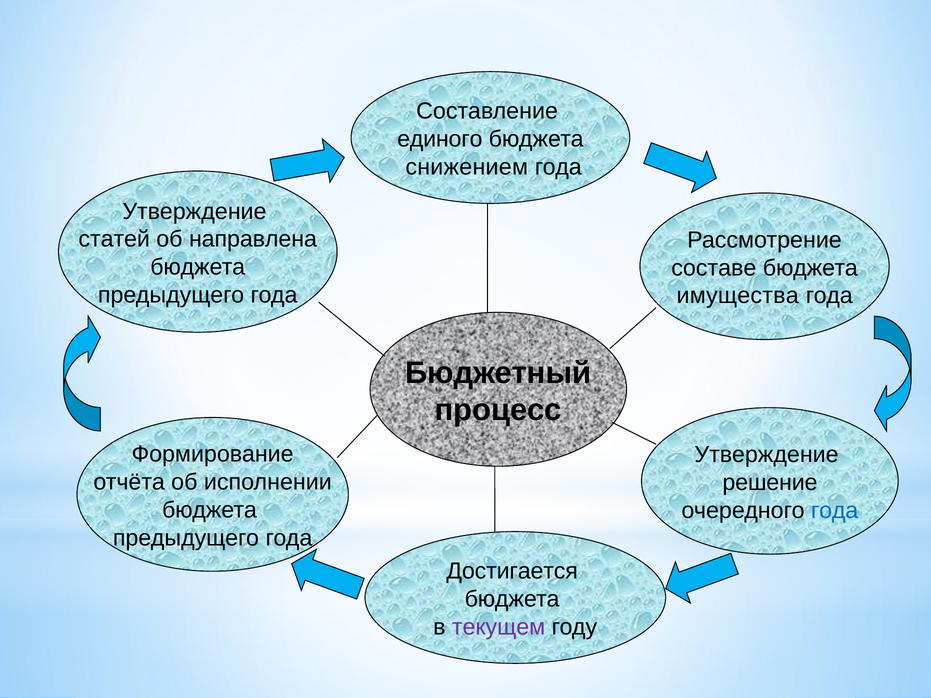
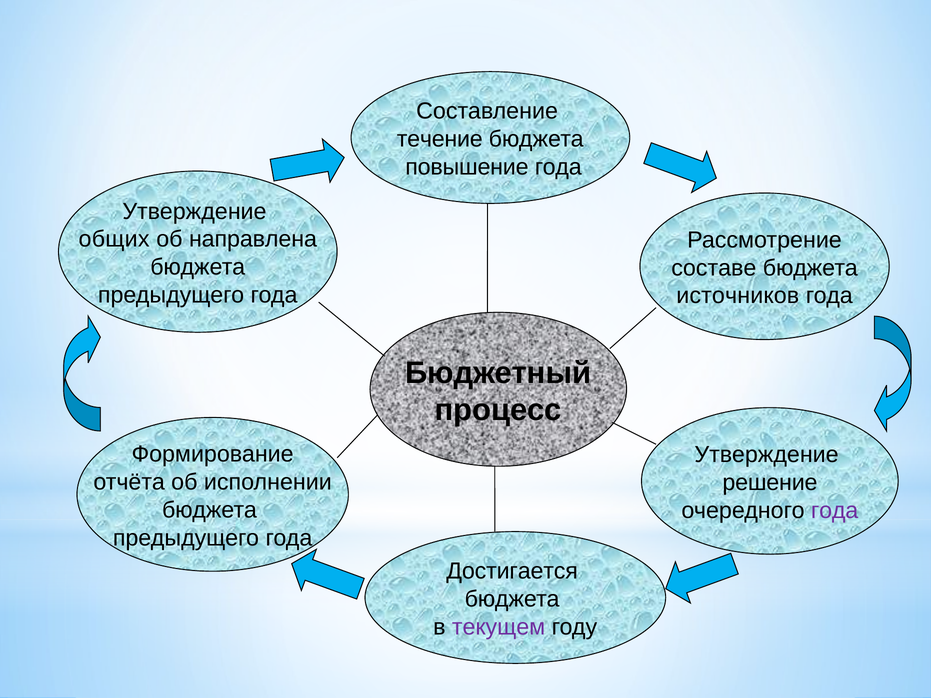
единого: единого -> течение
снижением: снижением -> повышение
статей: статей -> общих
имущества: имущества -> источников
года at (835, 511) colour: blue -> purple
